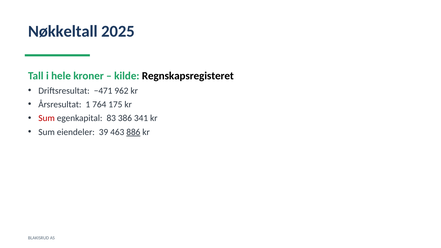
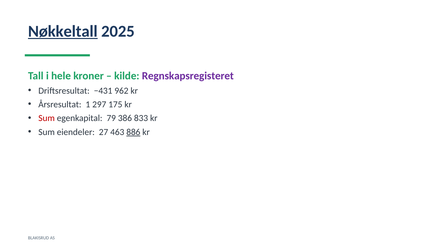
Nøkkeltall underline: none -> present
Regnskapsregisteret colour: black -> purple
−471: −471 -> −431
764: 764 -> 297
83: 83 -> 79
341: 341 -> 833
39: 39 -> 27
